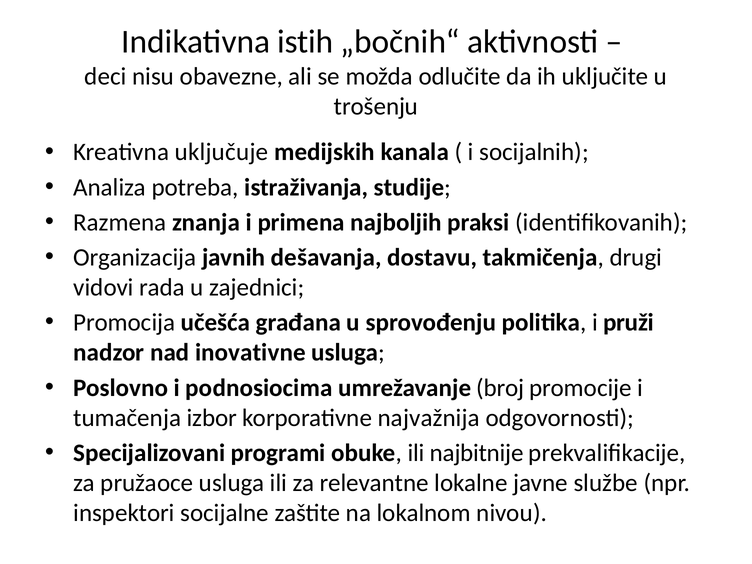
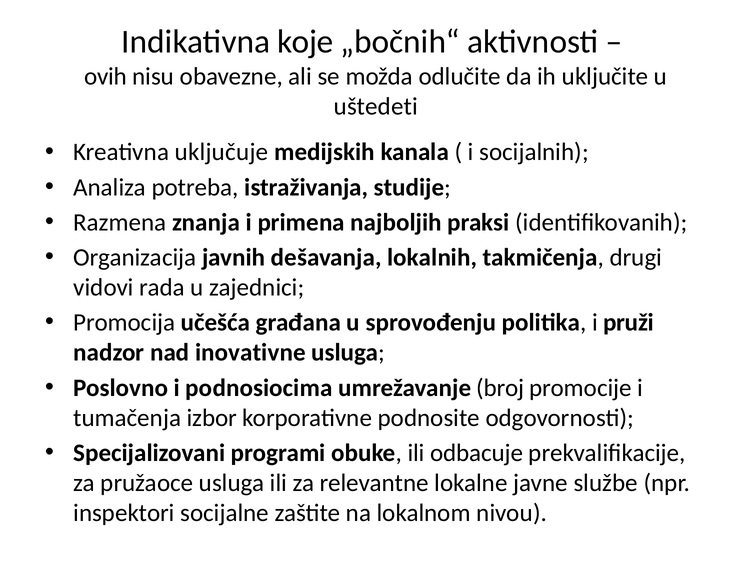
istih: istih -> koje
deci: deci -> ovih
trošenju: trošenju -> uštedeti
dostavu: dostavu -> lokalnih
najvažnija: najvažnija -> podnosite
najbitnije: najbitnije -> odbacuje
